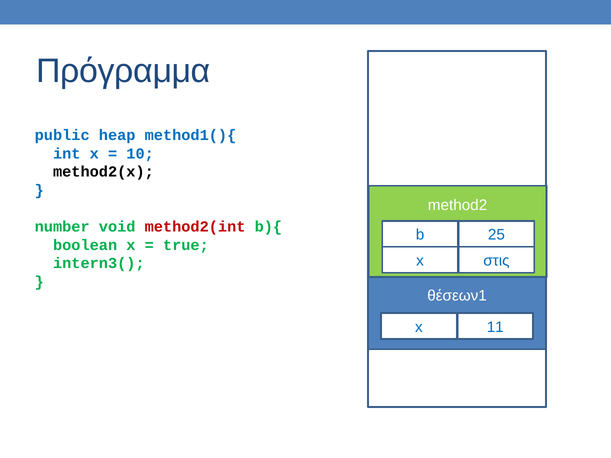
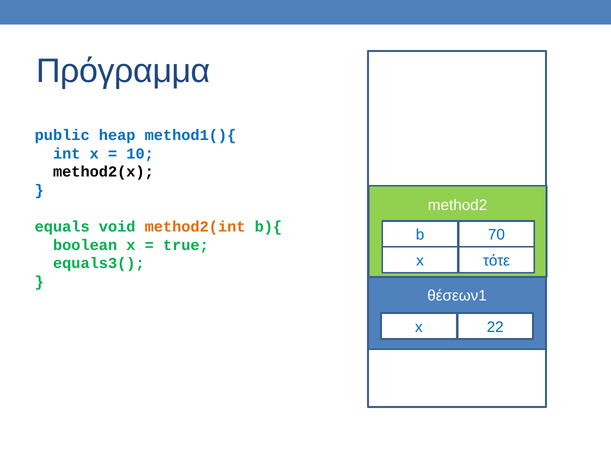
number: number -> equals
method2(int colour: red -> orange
25: 25 -> 70
στις: στις -> τότε
intern3(: intern3( -> equals3(
11: 11 -> 22
